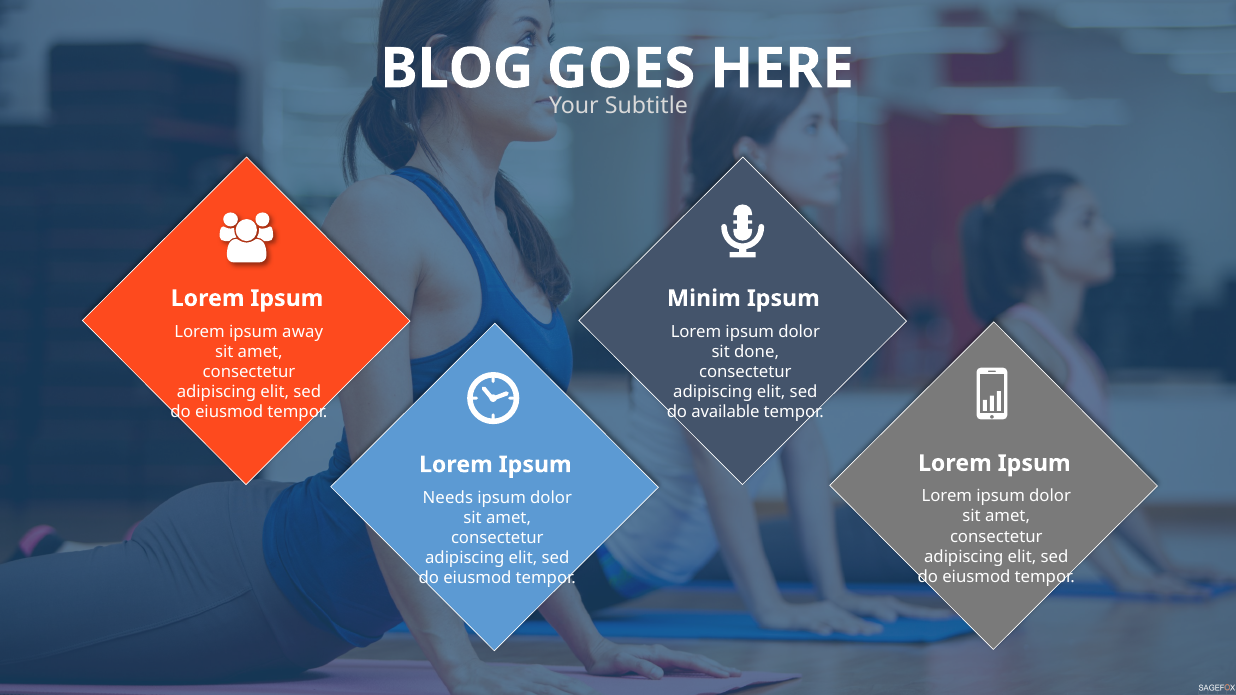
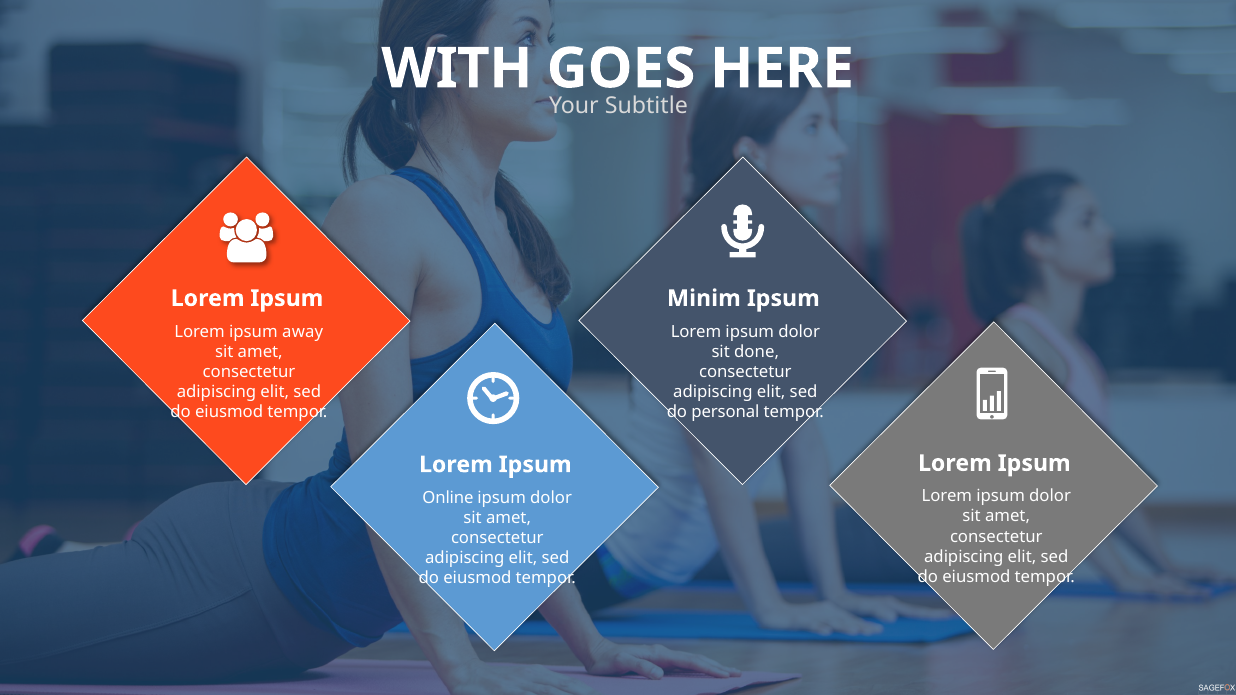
BLOG: BLOG -> WITH
available: available -> personal
Needs: Needs -> Online
